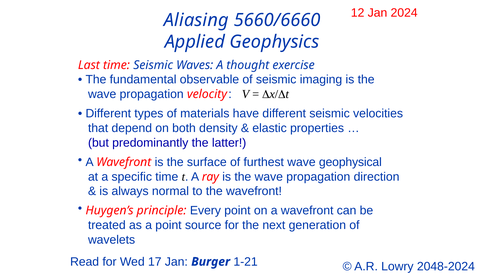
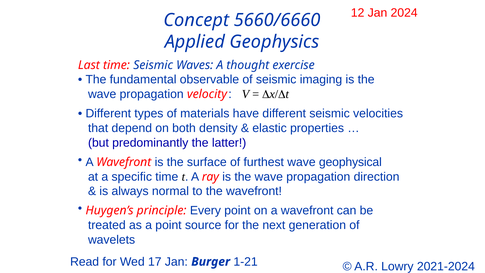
Aliasing: Aliasing -> Concept
2048-2024: 2048-2024 -> 2021-2024
